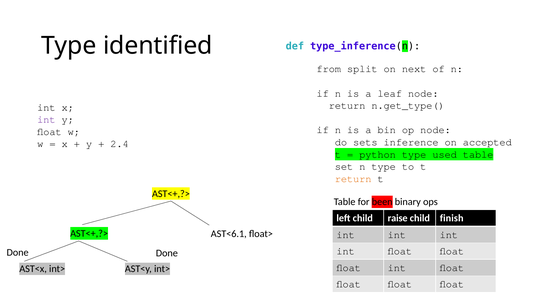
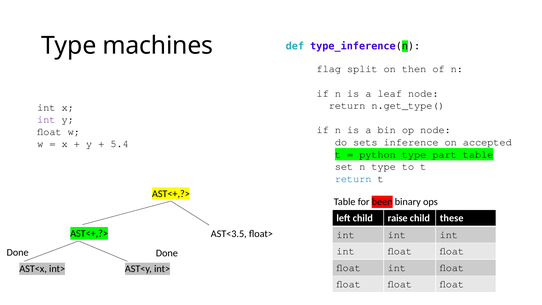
identified: identified -> machines
from: from -> flag
next: next -> then
2.4: 2.4 -> 5.4
used: used -> part
return at (353, 179) colour: orange -> blue
finish: finish -> these
AST<6.1: AST<6.1 -> AST<3.5
